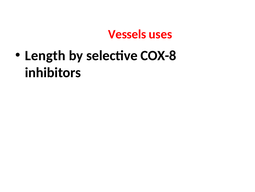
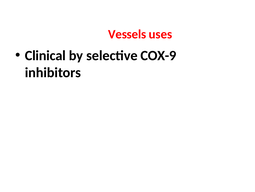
Length: Length -> Clinical
COX-8: COX-8 -> COX-9
